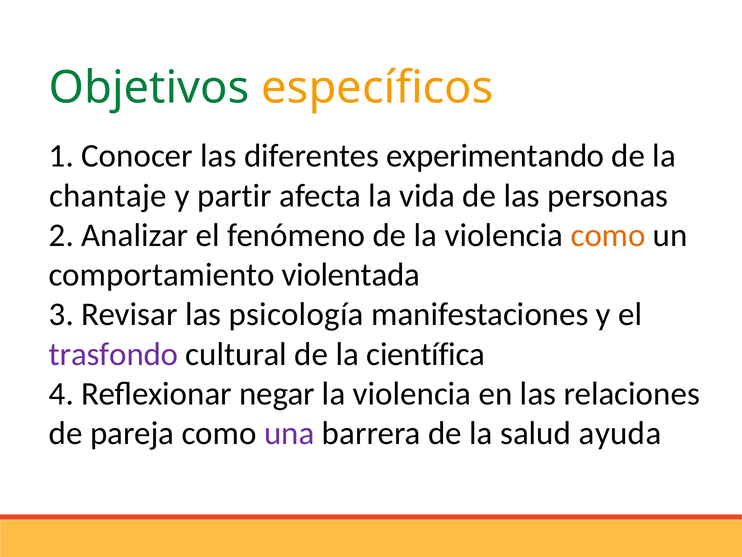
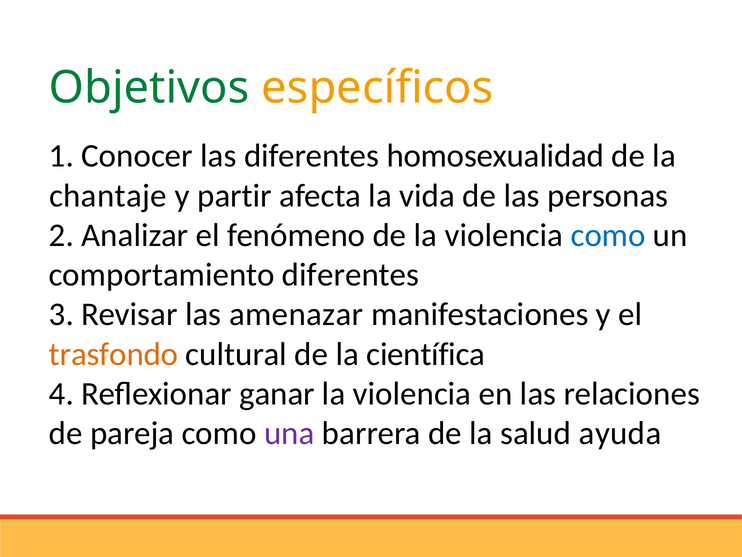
experimentando: experimentando -> homosexualidad
como at (608, 235) colour: orange -> blue
comportamiento violentada: violentada -> diferentes
psicología: psicología -> amenazar
trasfondo colour: purple -> orange
negar: negar -> ganar
